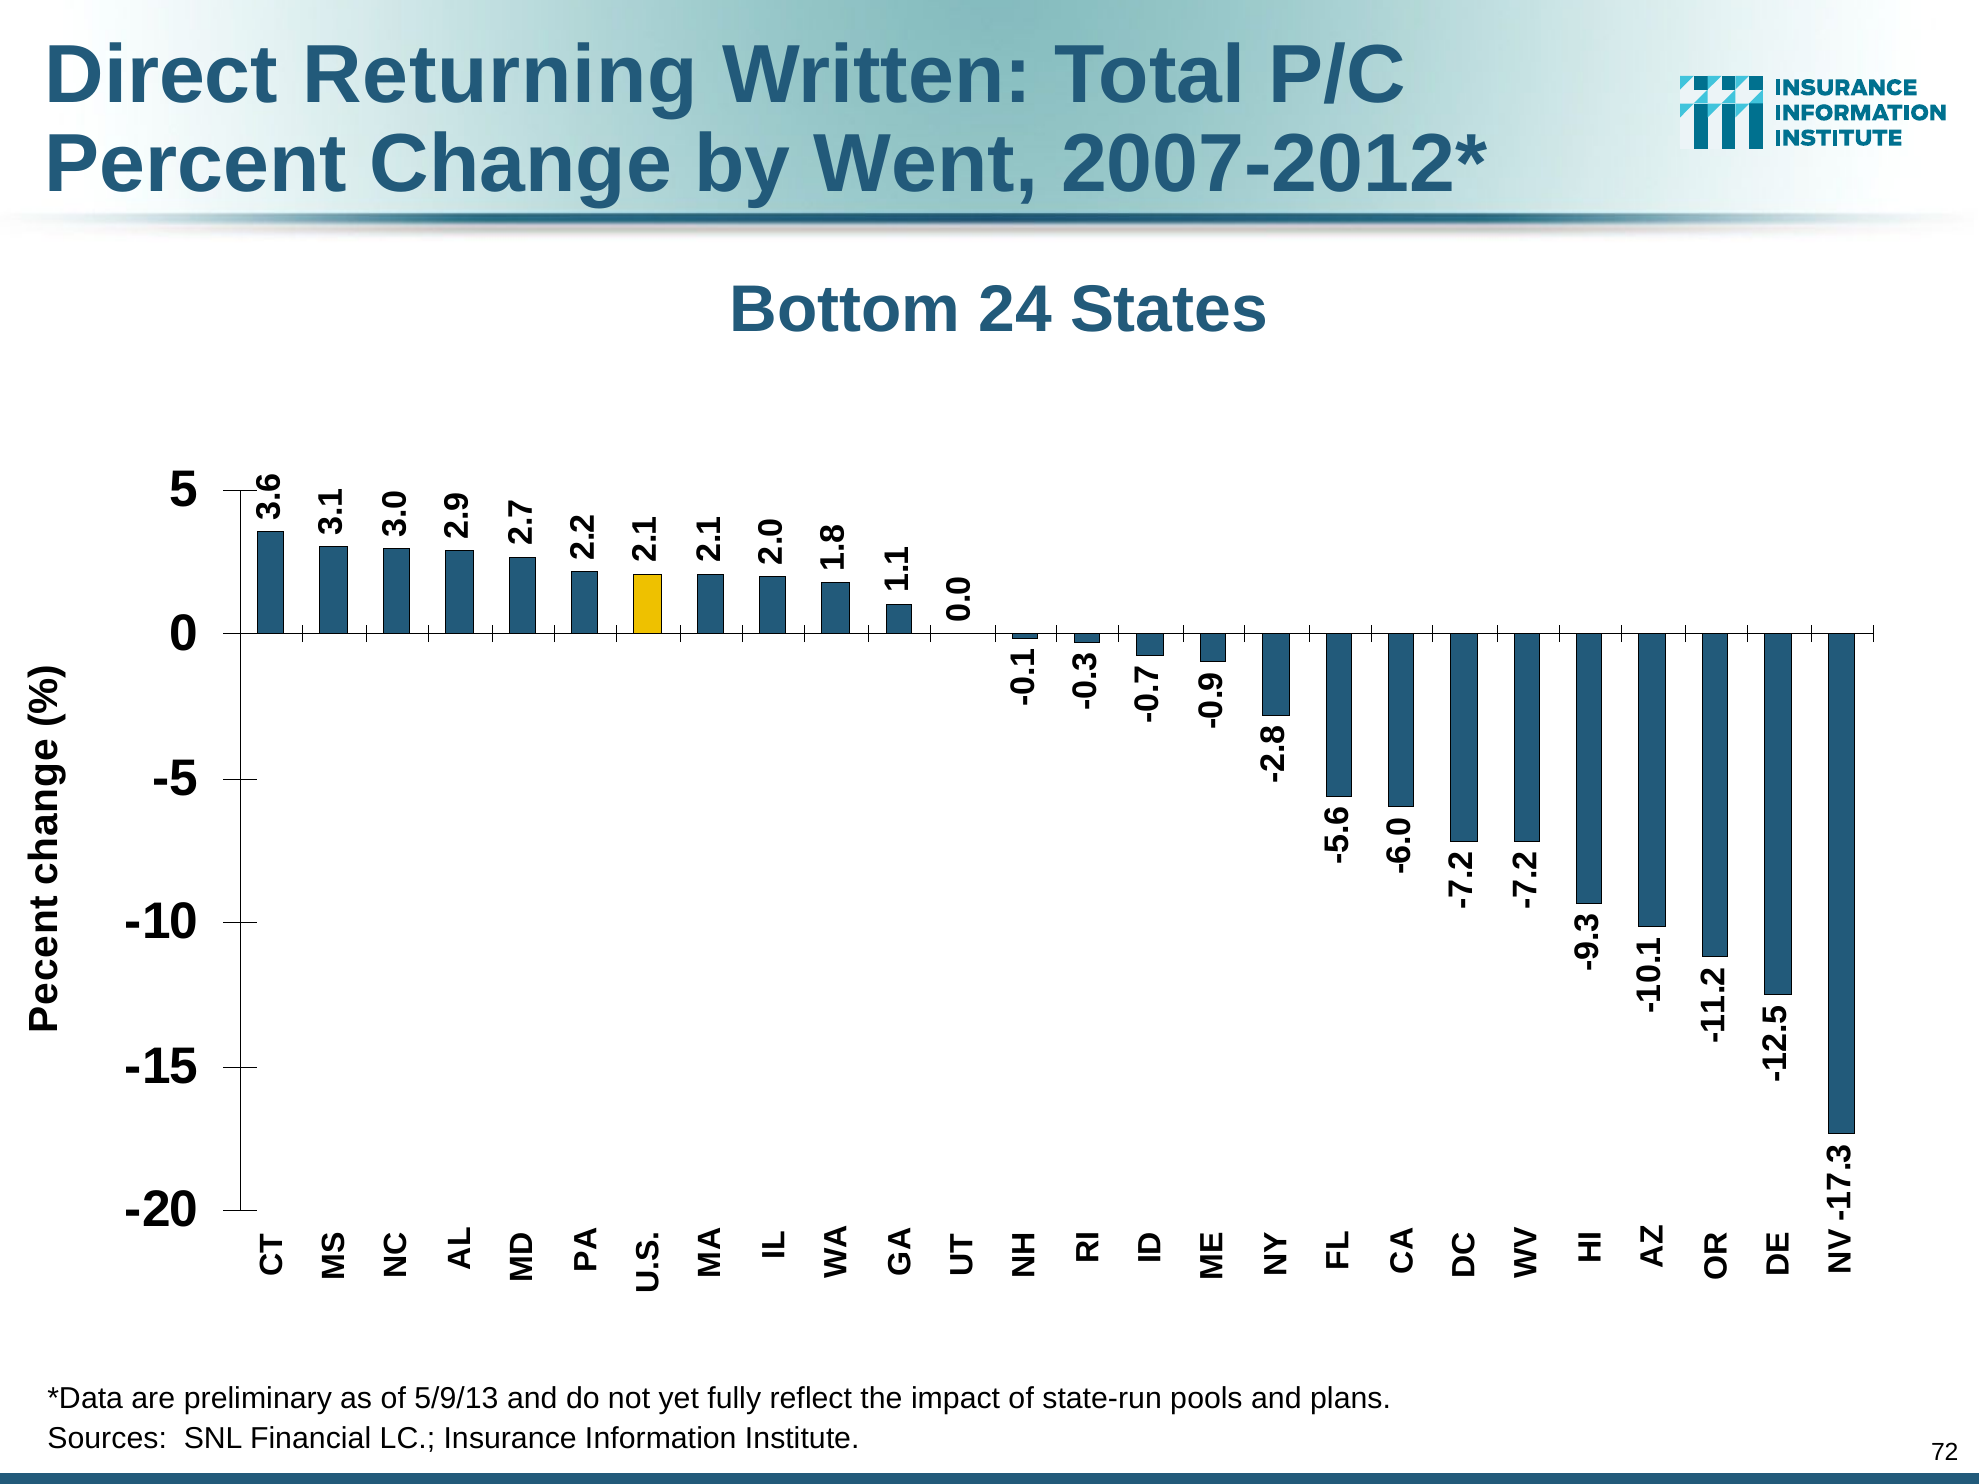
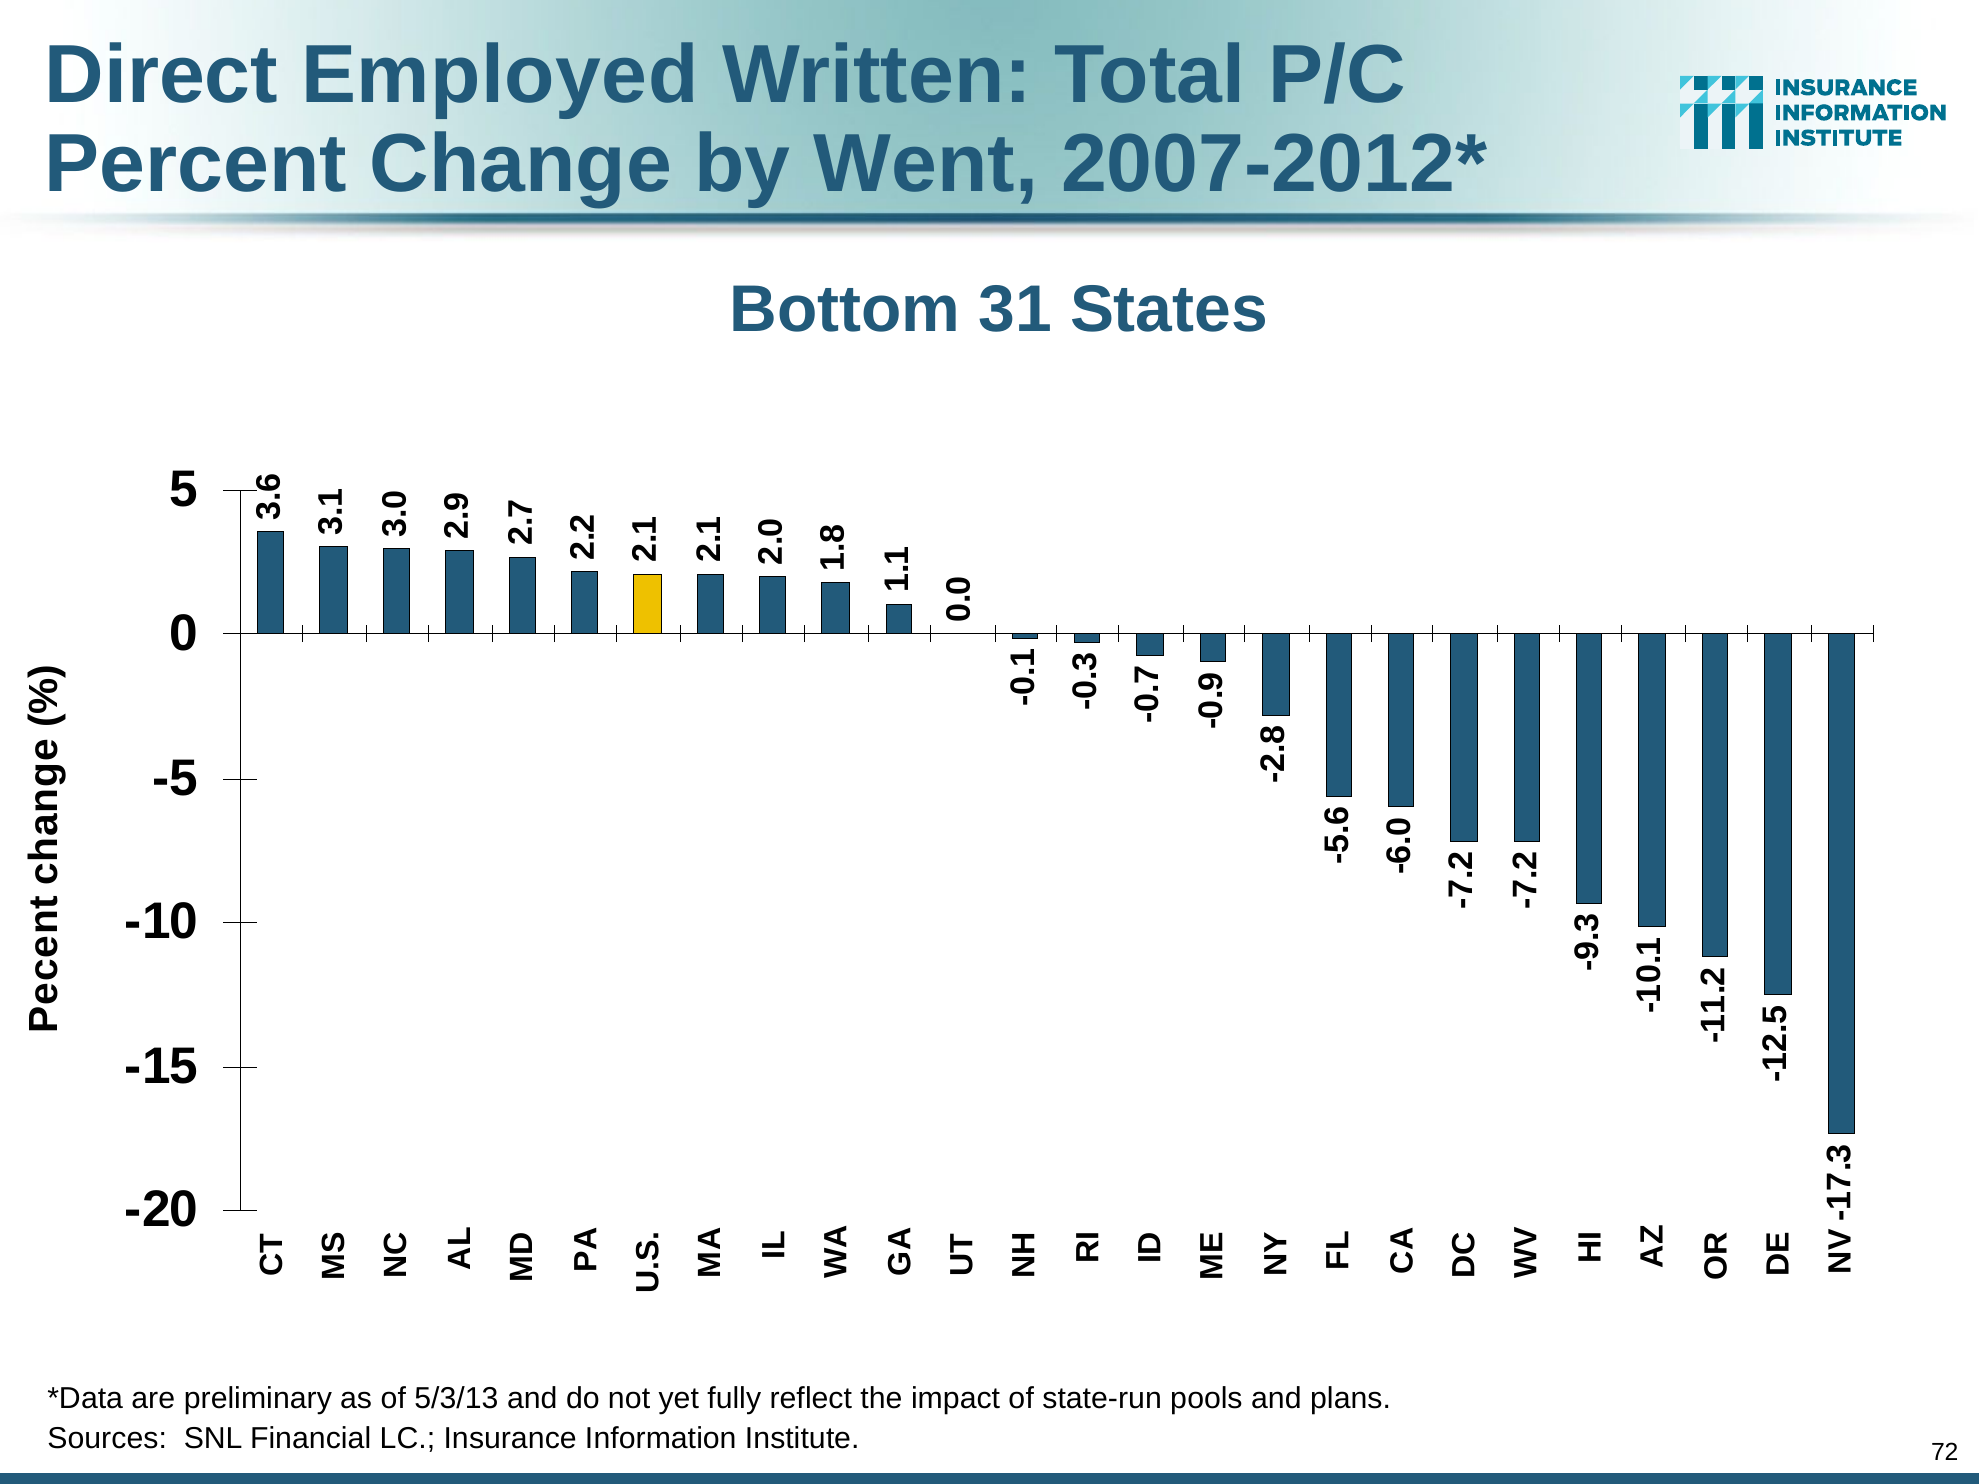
Returning: Returning -> Employed
24: 24 -> 31
5/9/13: 5/9/13 -> 5/3/13
